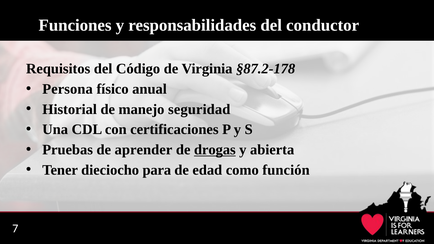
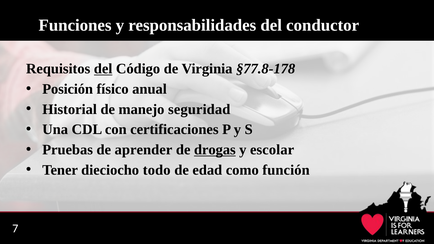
del at (103, 69) underline: none -> present
§87.2-178: §87.2-178 -> §77.8-178
Persona: Persona -> Posición
abierta: abierta -> escolar
para: para -> todo
